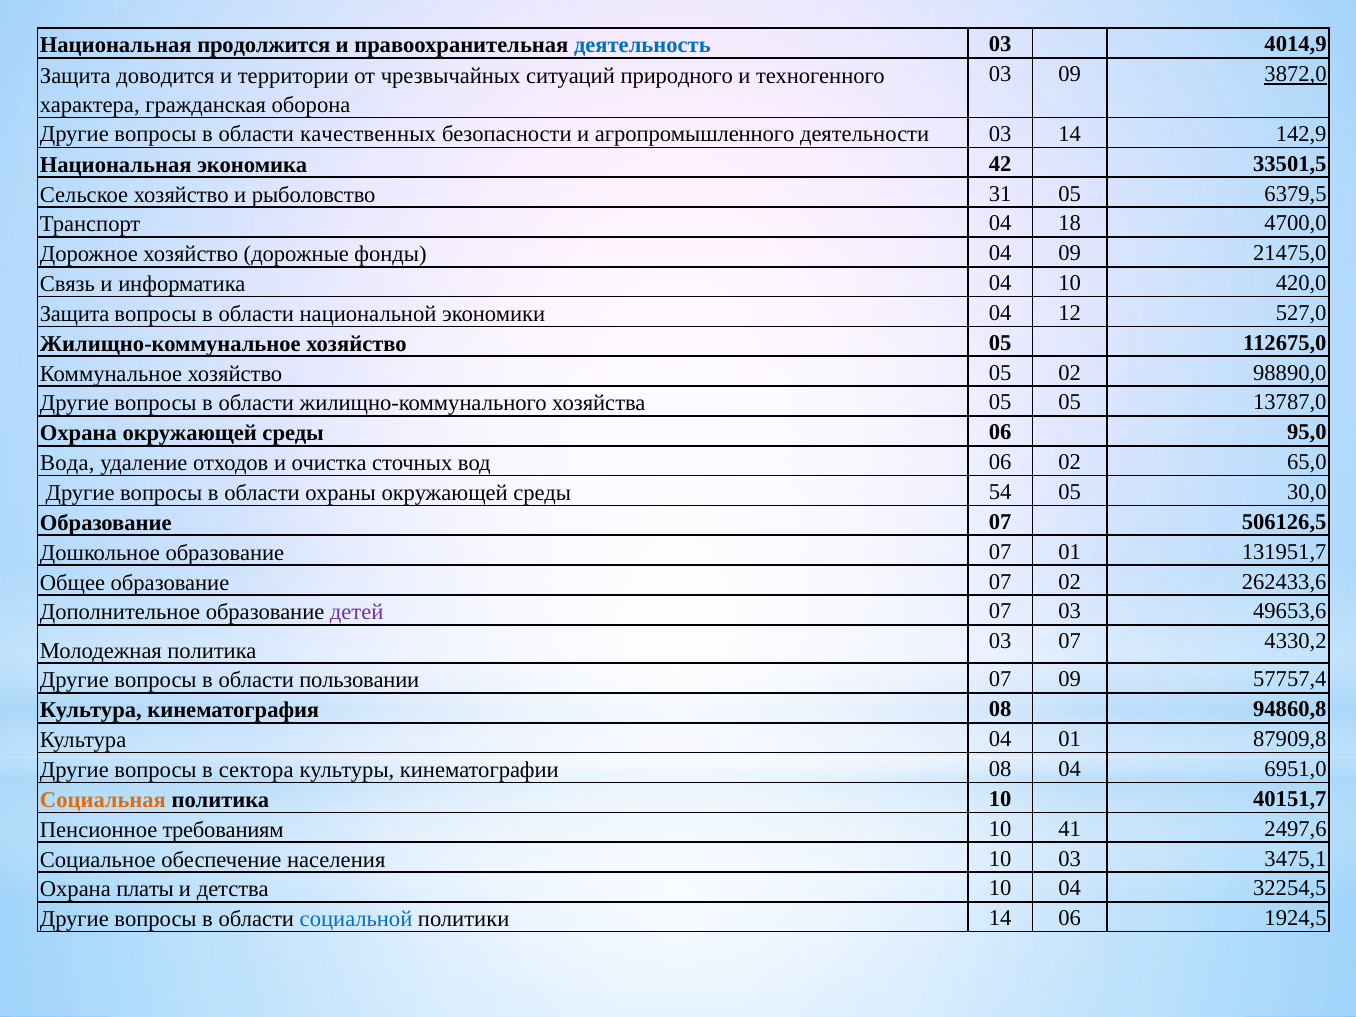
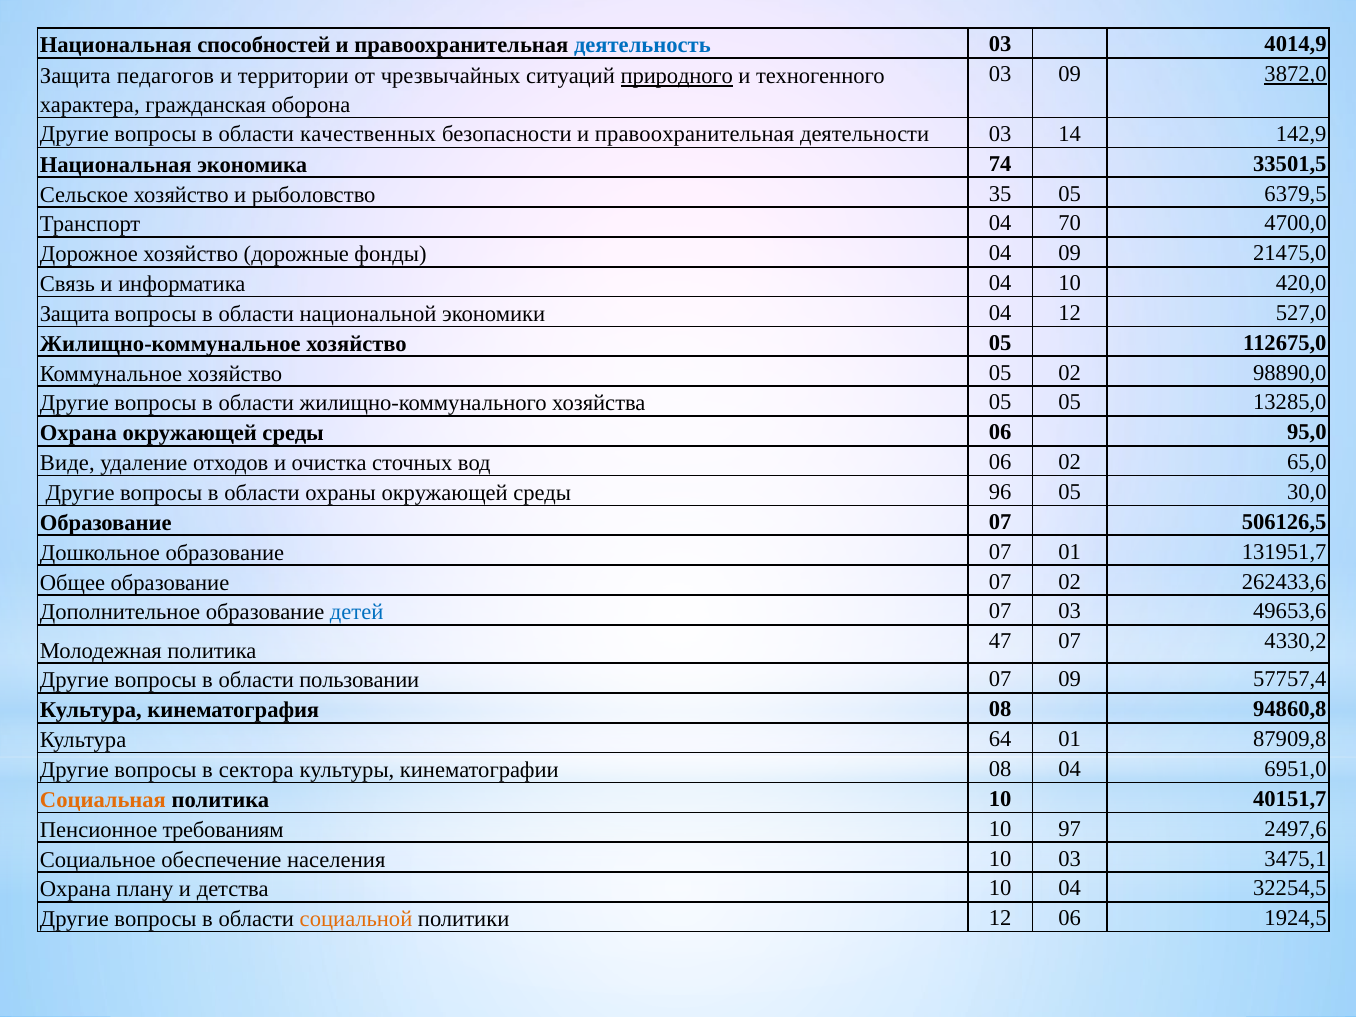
продолжится: продолжится -> способностей
доводится: доводится -> педагогов
природного underline: none -> present
безопасности и агропромышленного: агропромышленного -> правоохранительная
42: 42 -> 74
31: 31 -> 35
18: 18 -> 70
13787,0: 13787,0 -> 13285,0
Вода: Вода -> Виде
54: 54 -> 96
детей colour: purple -> blue
политика 03: 03 -> 47
Культура 04: 04 -> 64
41: 41 -> 97
платы: платы -> плану
социальной colour: blue -> orange
политики 14: 14 -> 12
